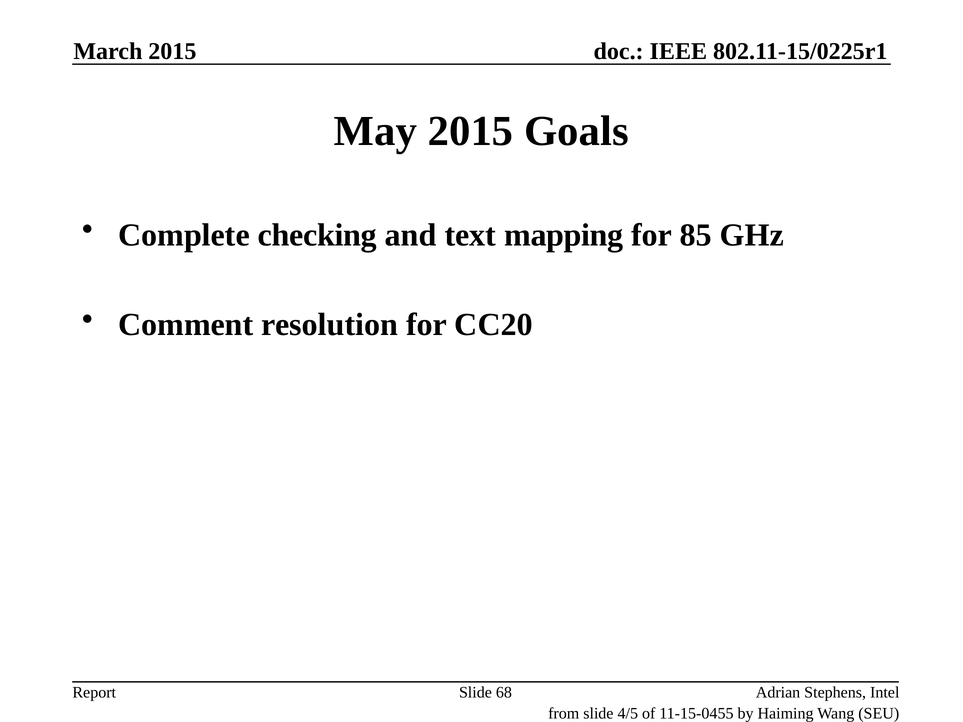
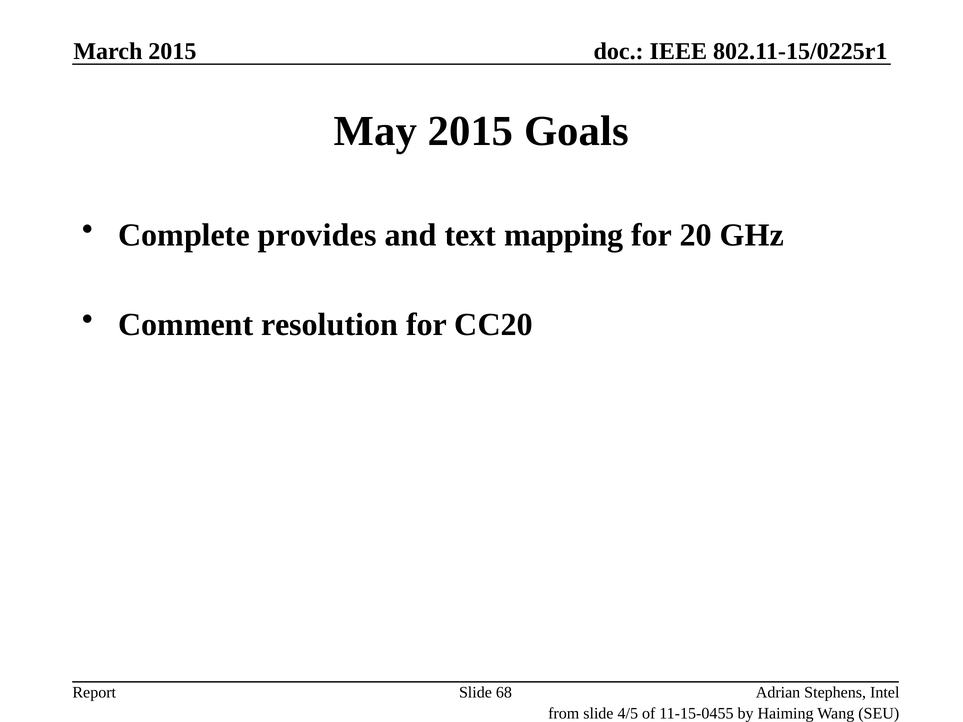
checking: checking -> provides
85: 85 -> 20
